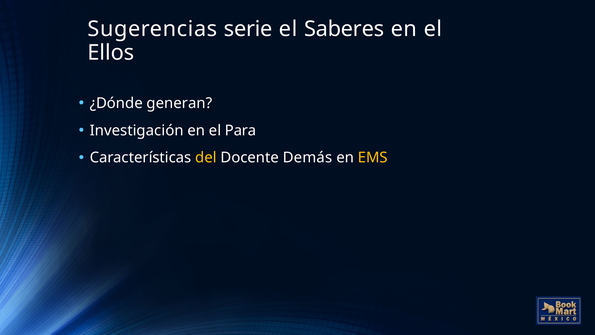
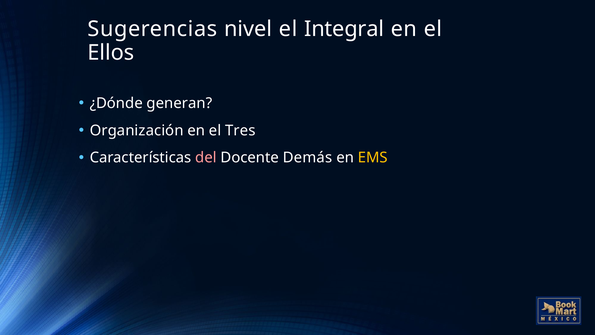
serie: serie -> nivel
Saberes: Saberes -> Integral
Investigación: Investigación -> Organización
Para: Para -> Tres
del colour: yellow -> pink
